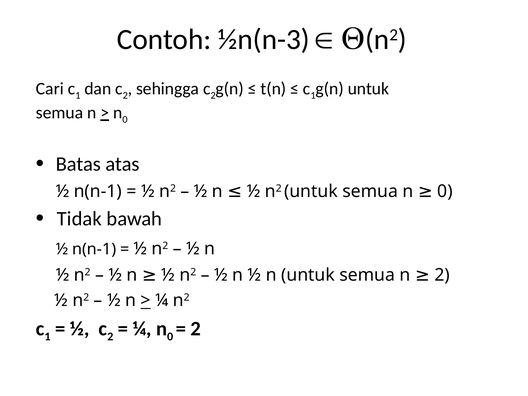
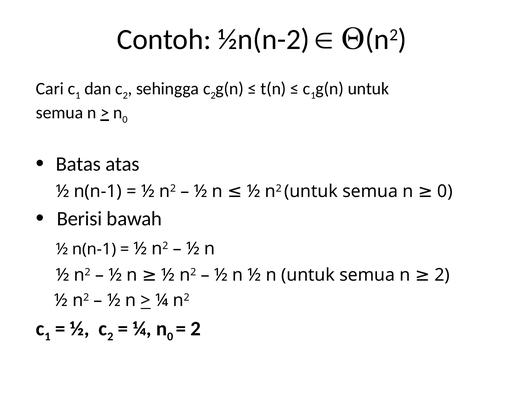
½n(n-3: ½n(n-3 -> ½n(n-2
Tidak: Tidak -> Berisi
